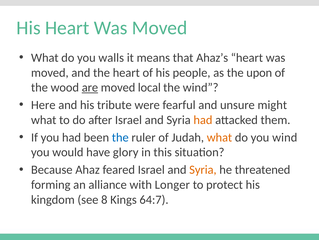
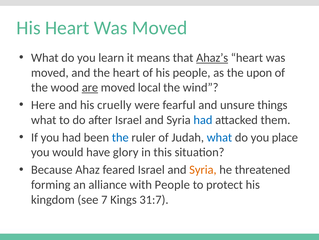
walls: walls -> learn
Ahaz’s underline: none -> present
tribute: tribute -> cruelly
might: might -> things
had at (203, 120) colour: orange -> blue
what at (219, 137) colour: orange -> blue
you wind: wind -> place
with Longer: Longer -> People
8: 8 -> 7
64:7: 64:7 -> 31:7
